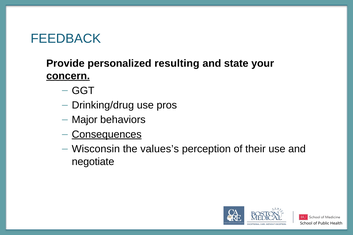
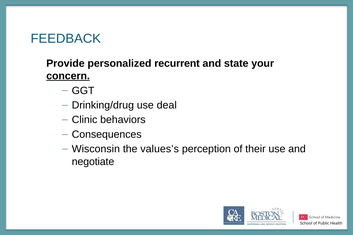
resulting: resulting -> recurrent
pros: pros -> deal
Major: Major -> Clinic
Consequences underline: present -> none
